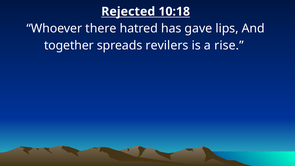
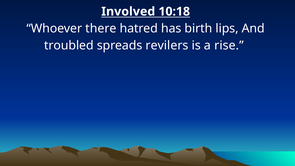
Rejected: Rejected -> Involved
gave: gave -> birth
together: together -> troubled
